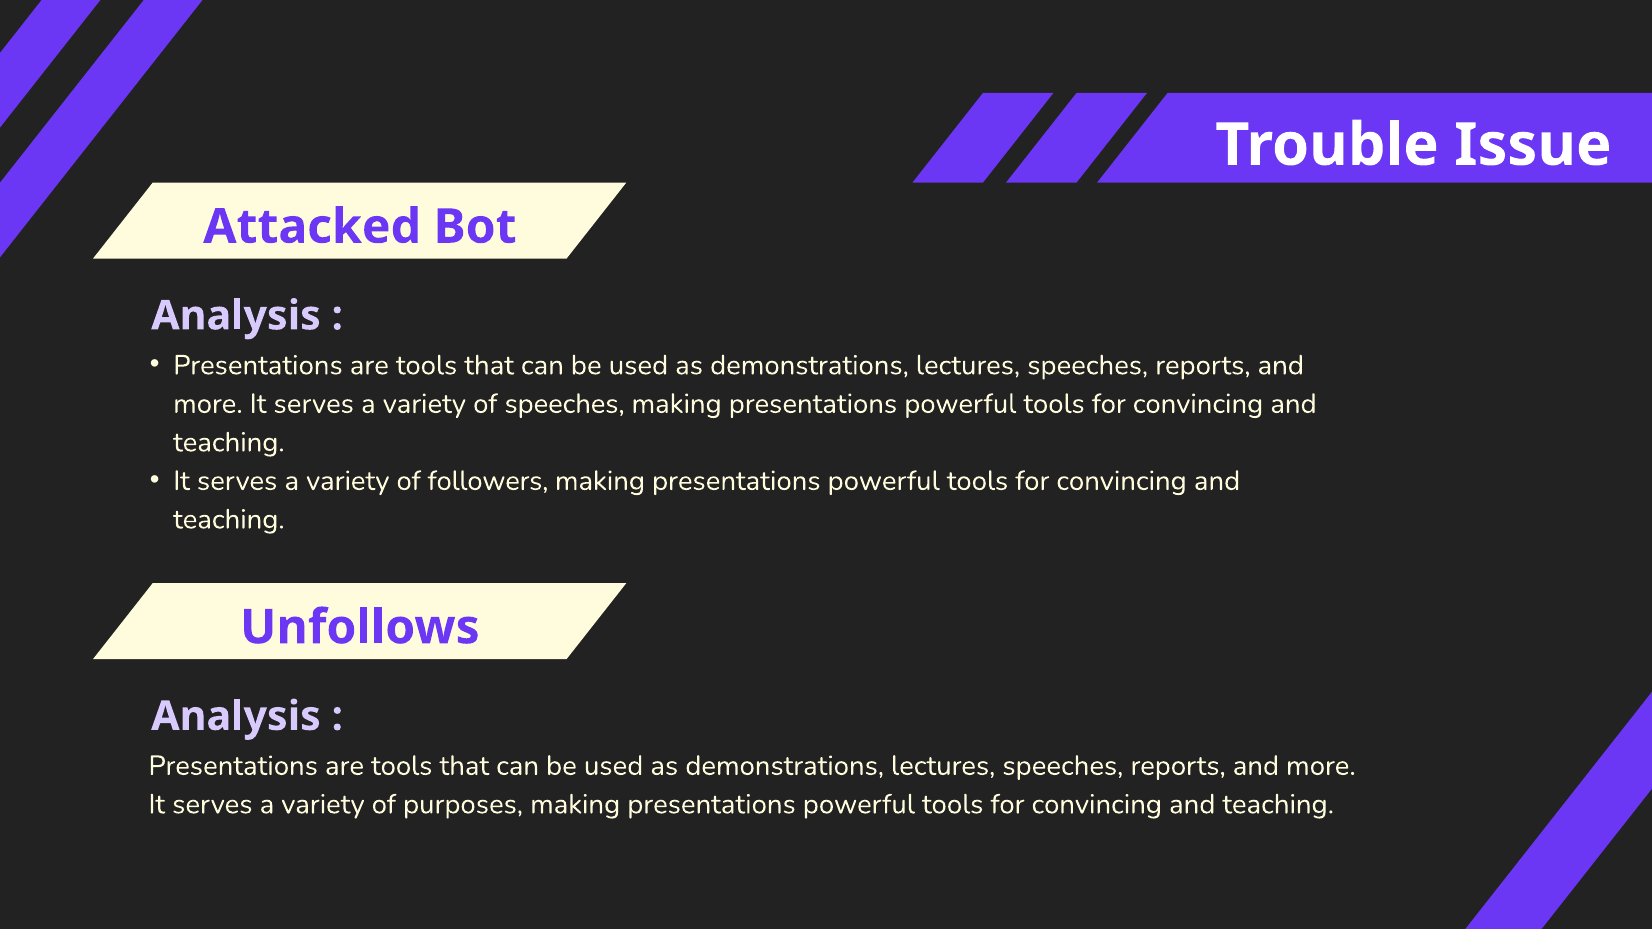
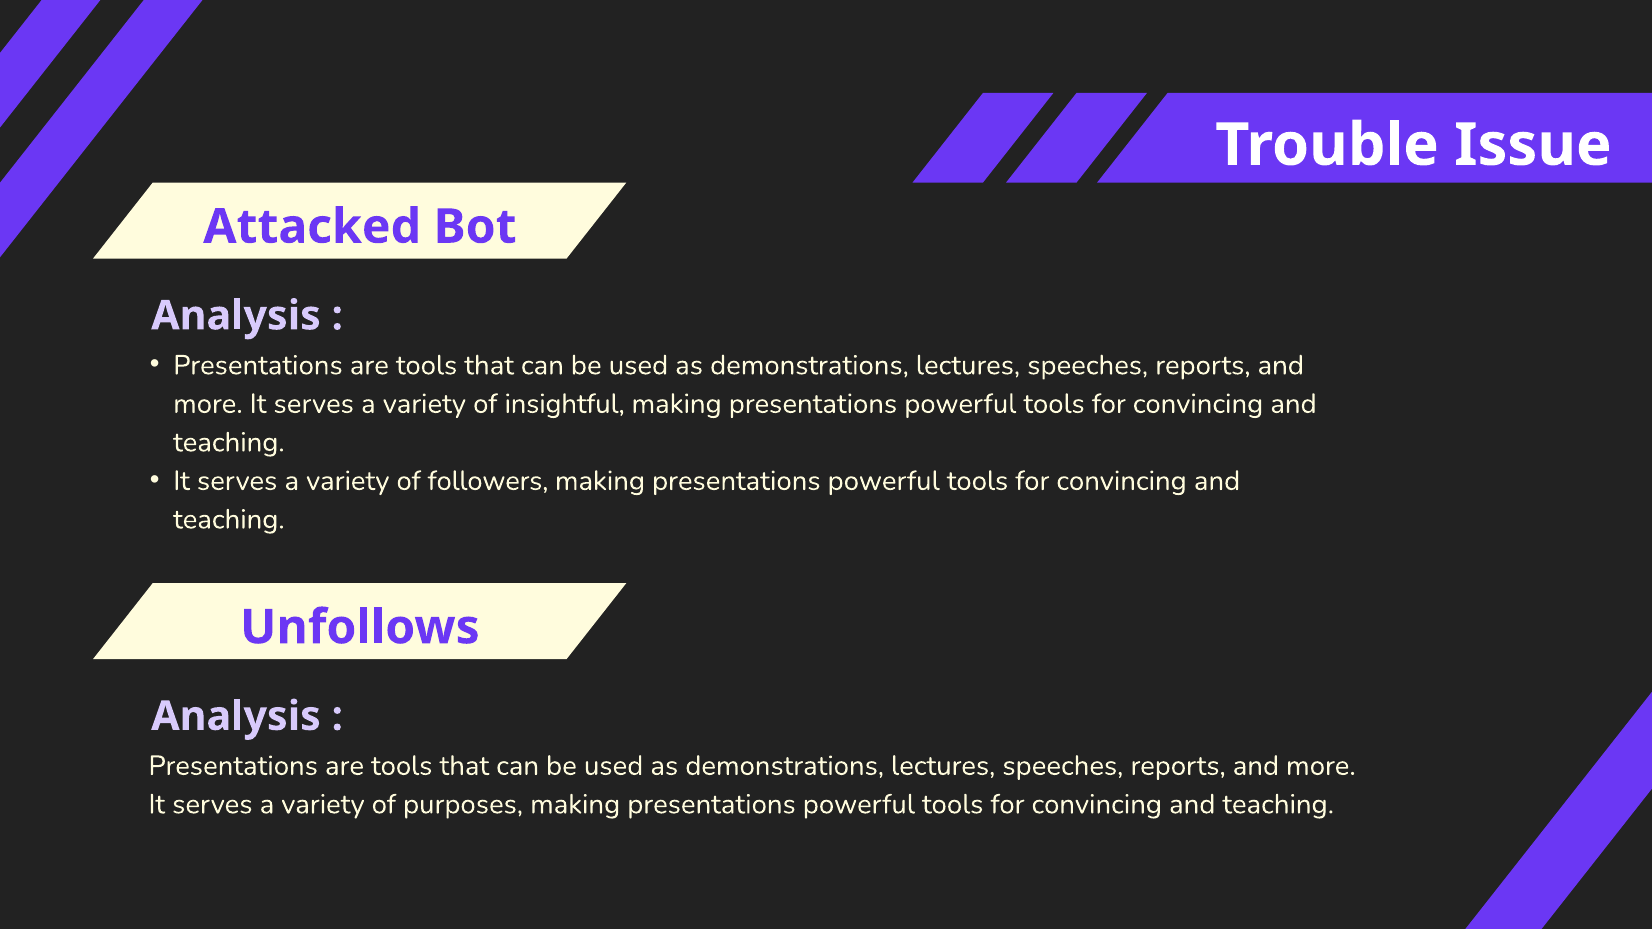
of speeches: speeches -> insightful
